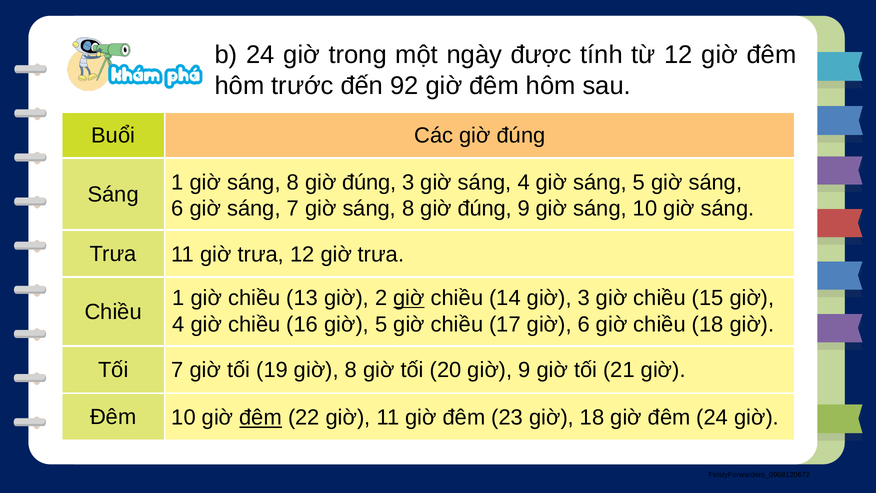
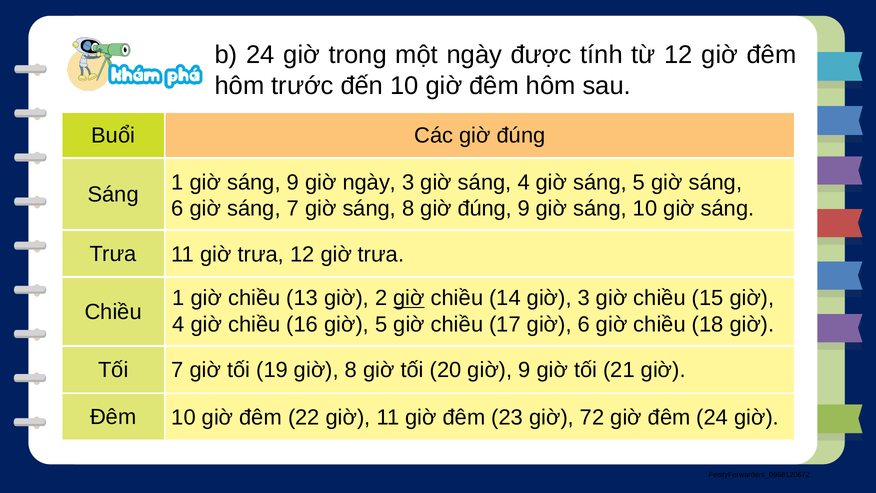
đến 92: 92 -> 10
1 giờ sáng 8: 8 -> 9
đúng at (369, 182): đúng -> ngày
đêm at (261, 418) underline: present -> none
giờ 18: 18 -> 72
